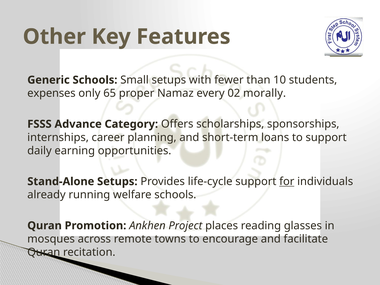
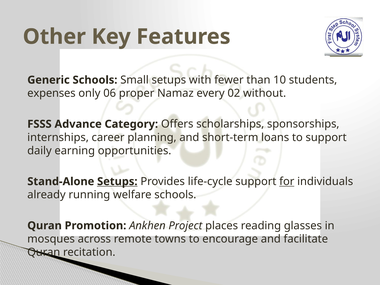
65: 65 -> 06
morally: morally -> without
Setups at (117, 182) underline: none -> present
